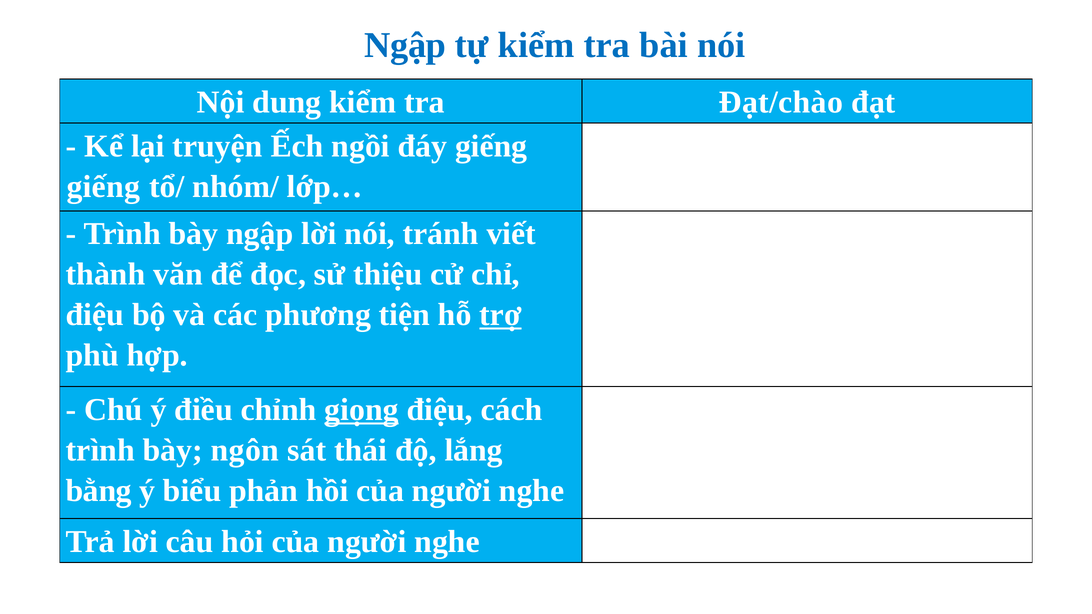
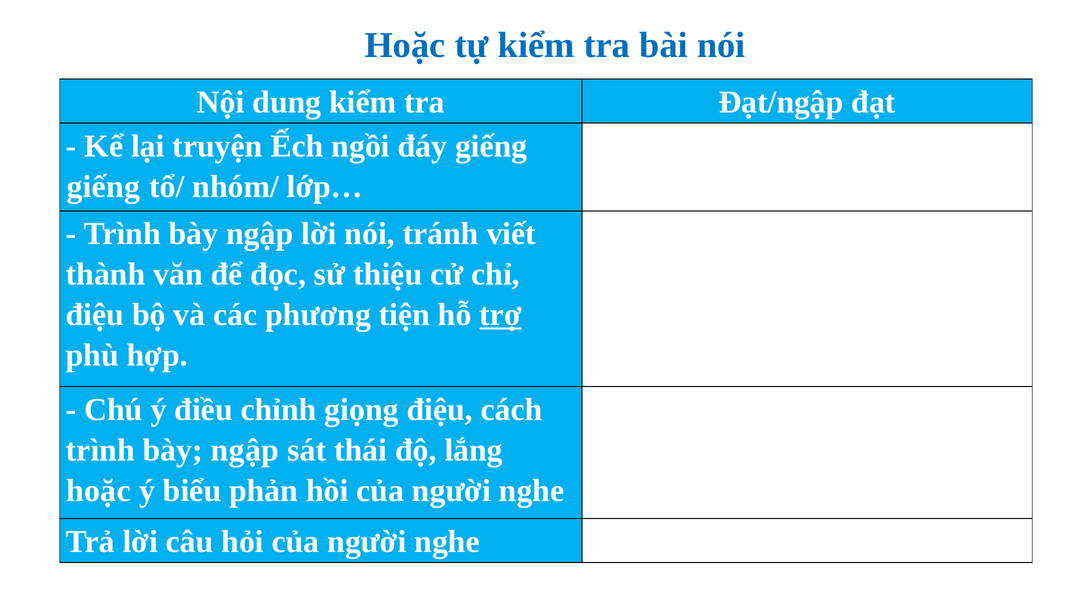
Ngập at (405, 45): Ngập -> Hoặc
Đạt/chào: Đạt/chào -> Đạt/ngập
giọng underline: present -> none
ngôn at (245, 450): ngôn -> ngập
bằng at (99, 491): bằng -> hoặc
